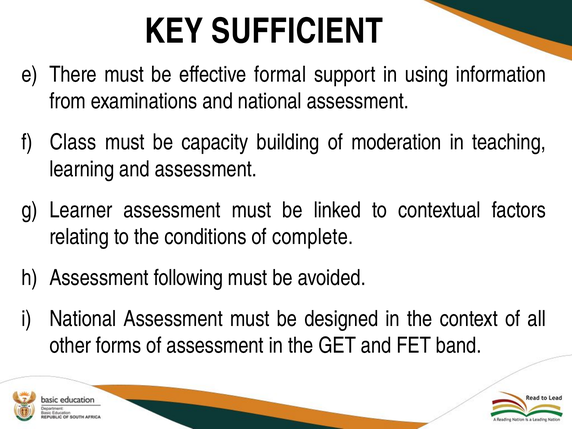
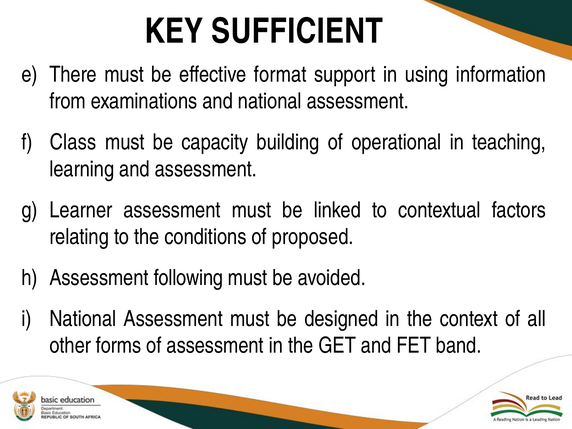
formal: formal -> format
moderation: moderation -> operational
complete: complete -> proposed
